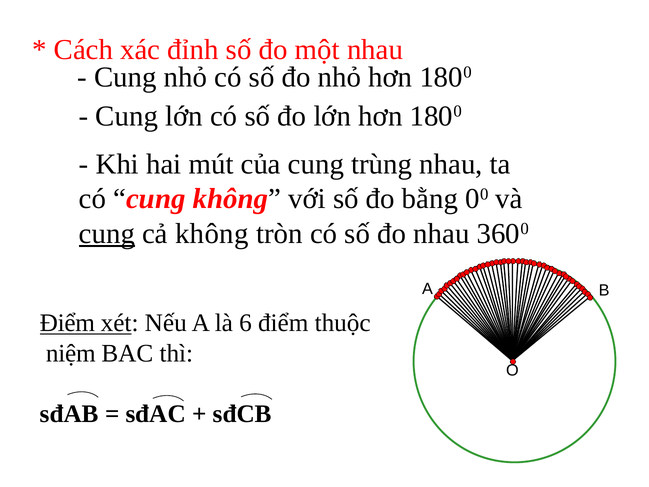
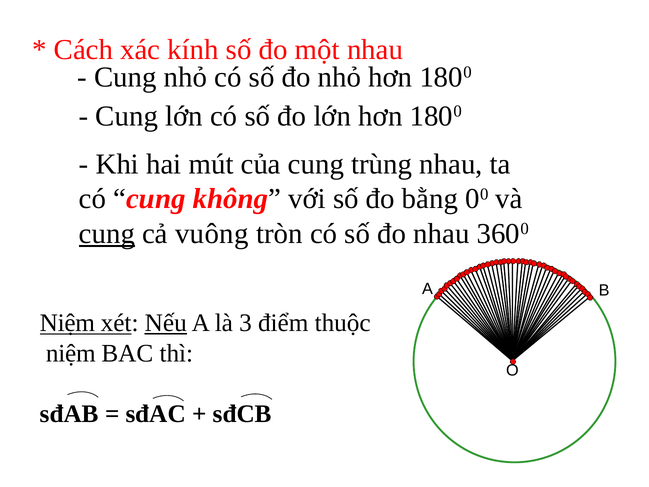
đỉnh: đỉnh -> kính
cả không: không -> vuông
Điểm at (67, 323): Điểm -> Niệm
Nếu underline: none -> present
6: 6 -> 3
